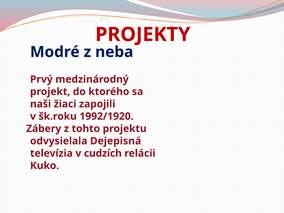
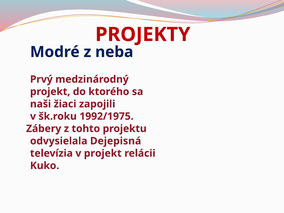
1992/1920: 1992/1920 -> 1992/1975
v cudzích: cudzích -> projekt
